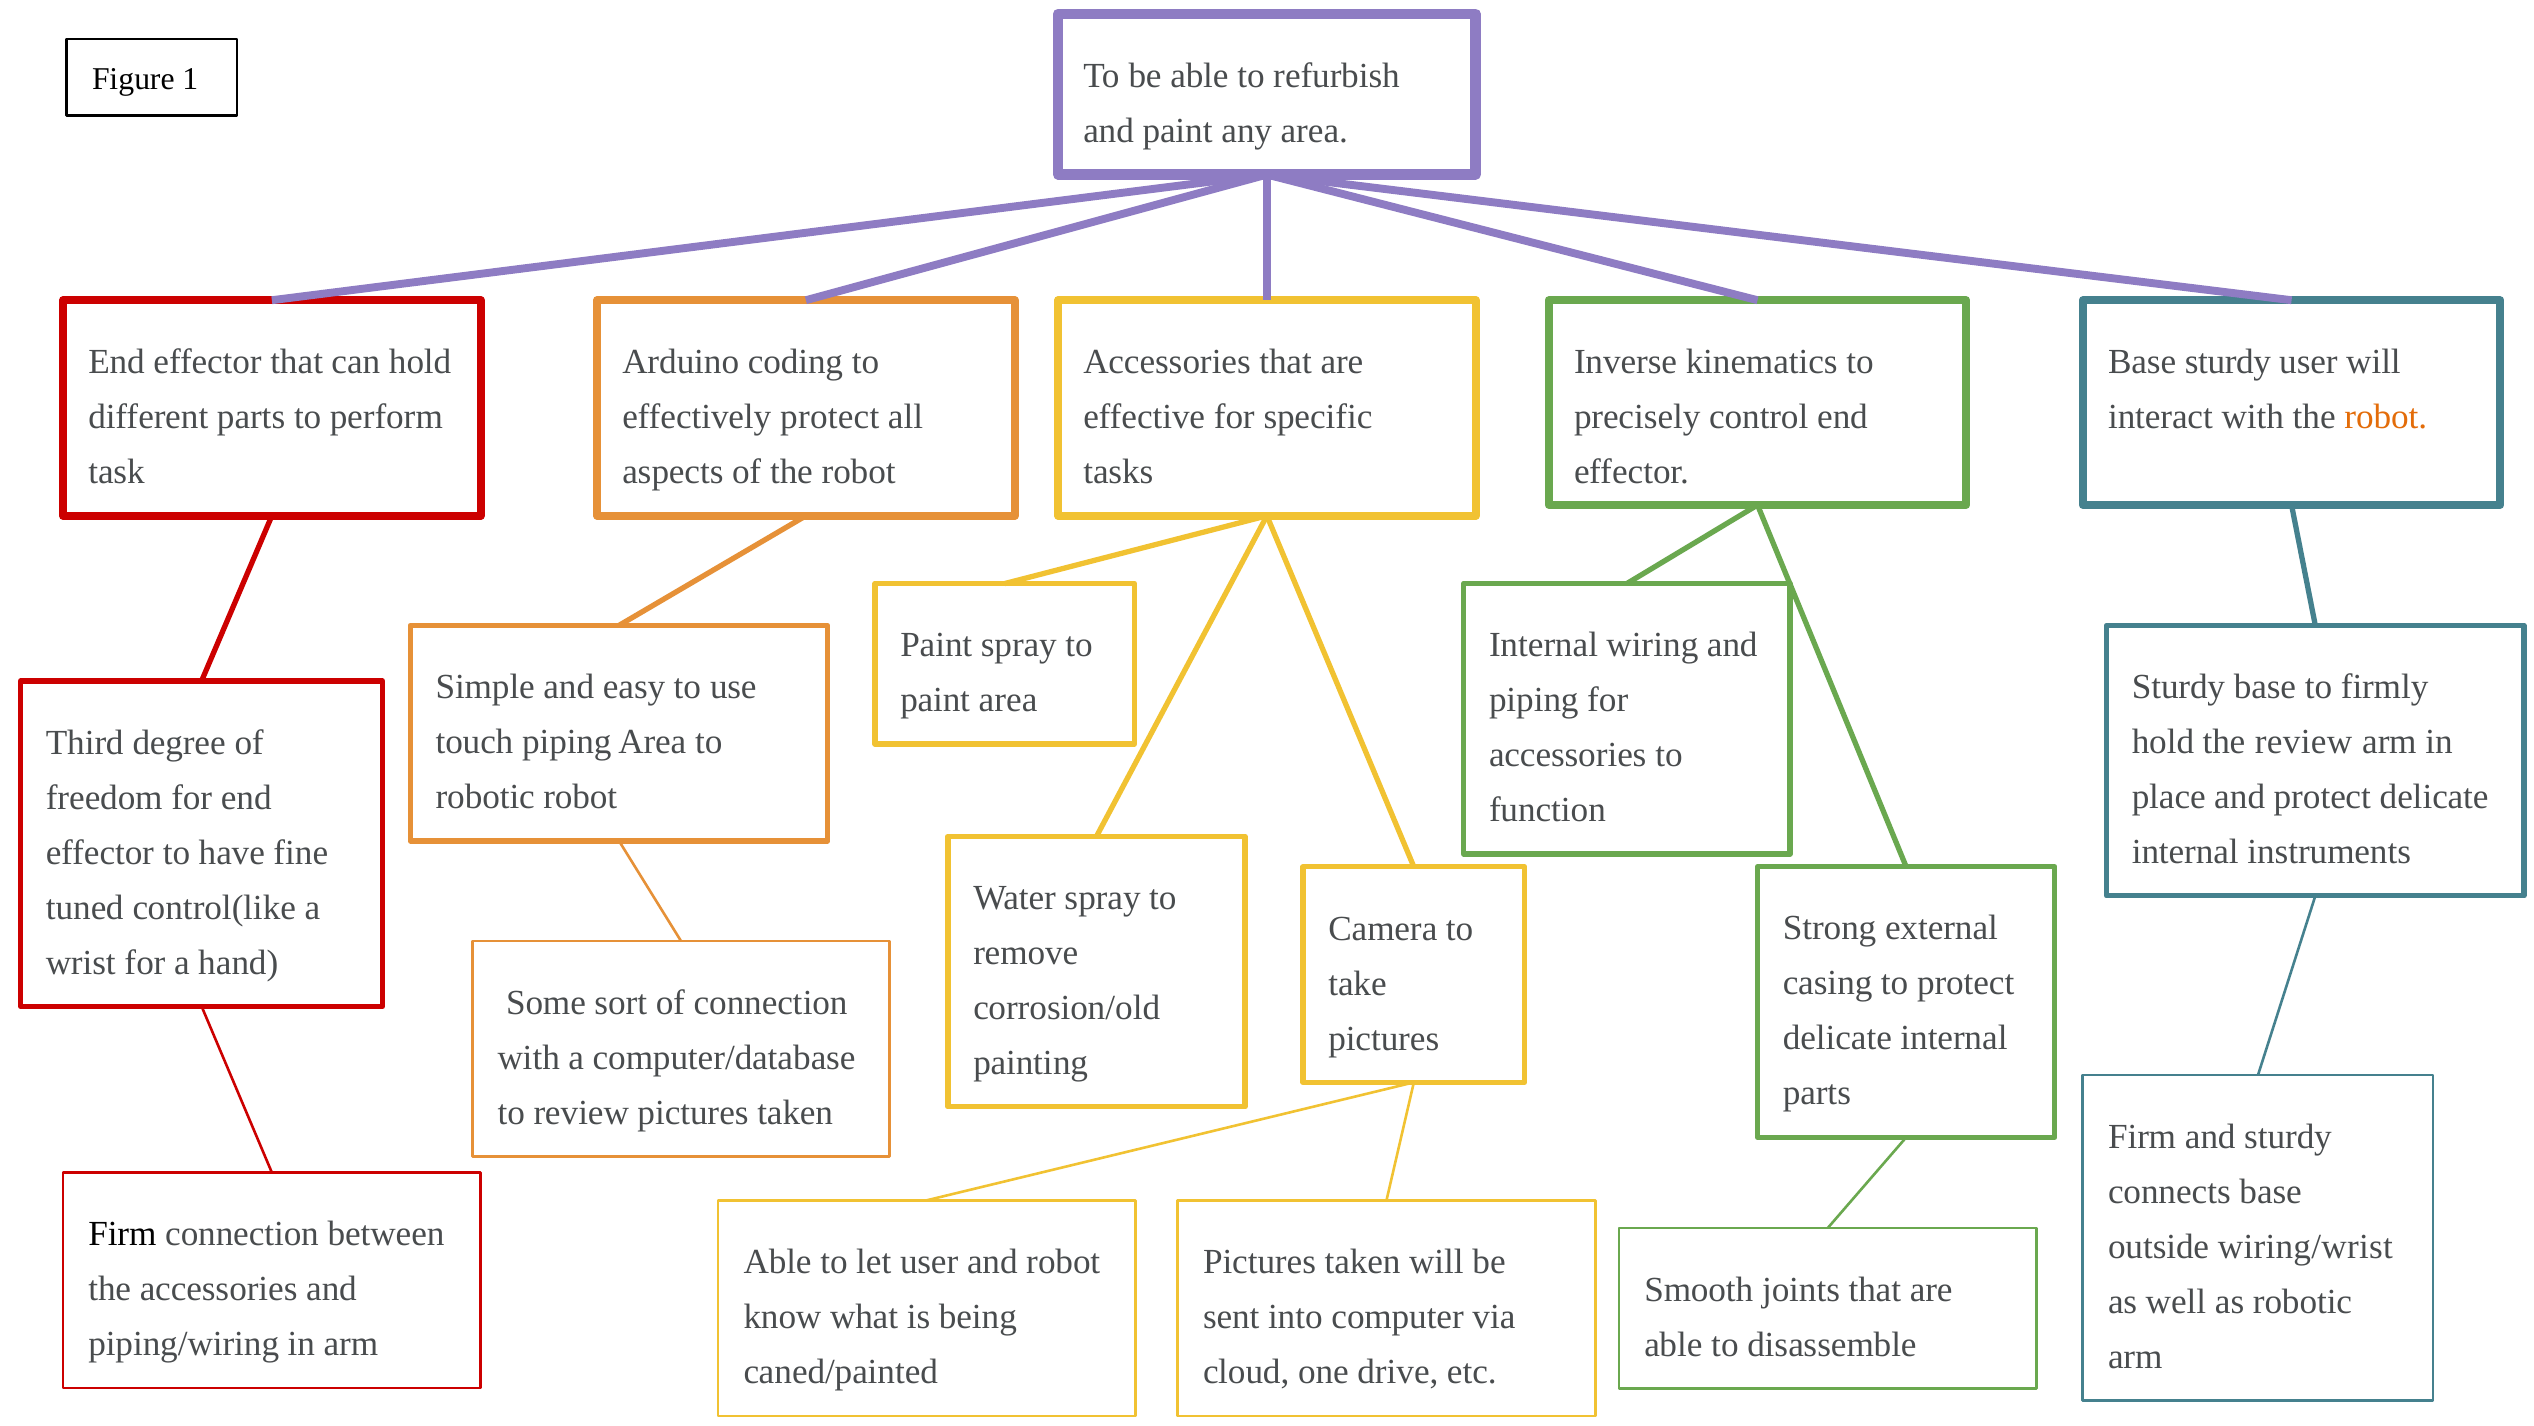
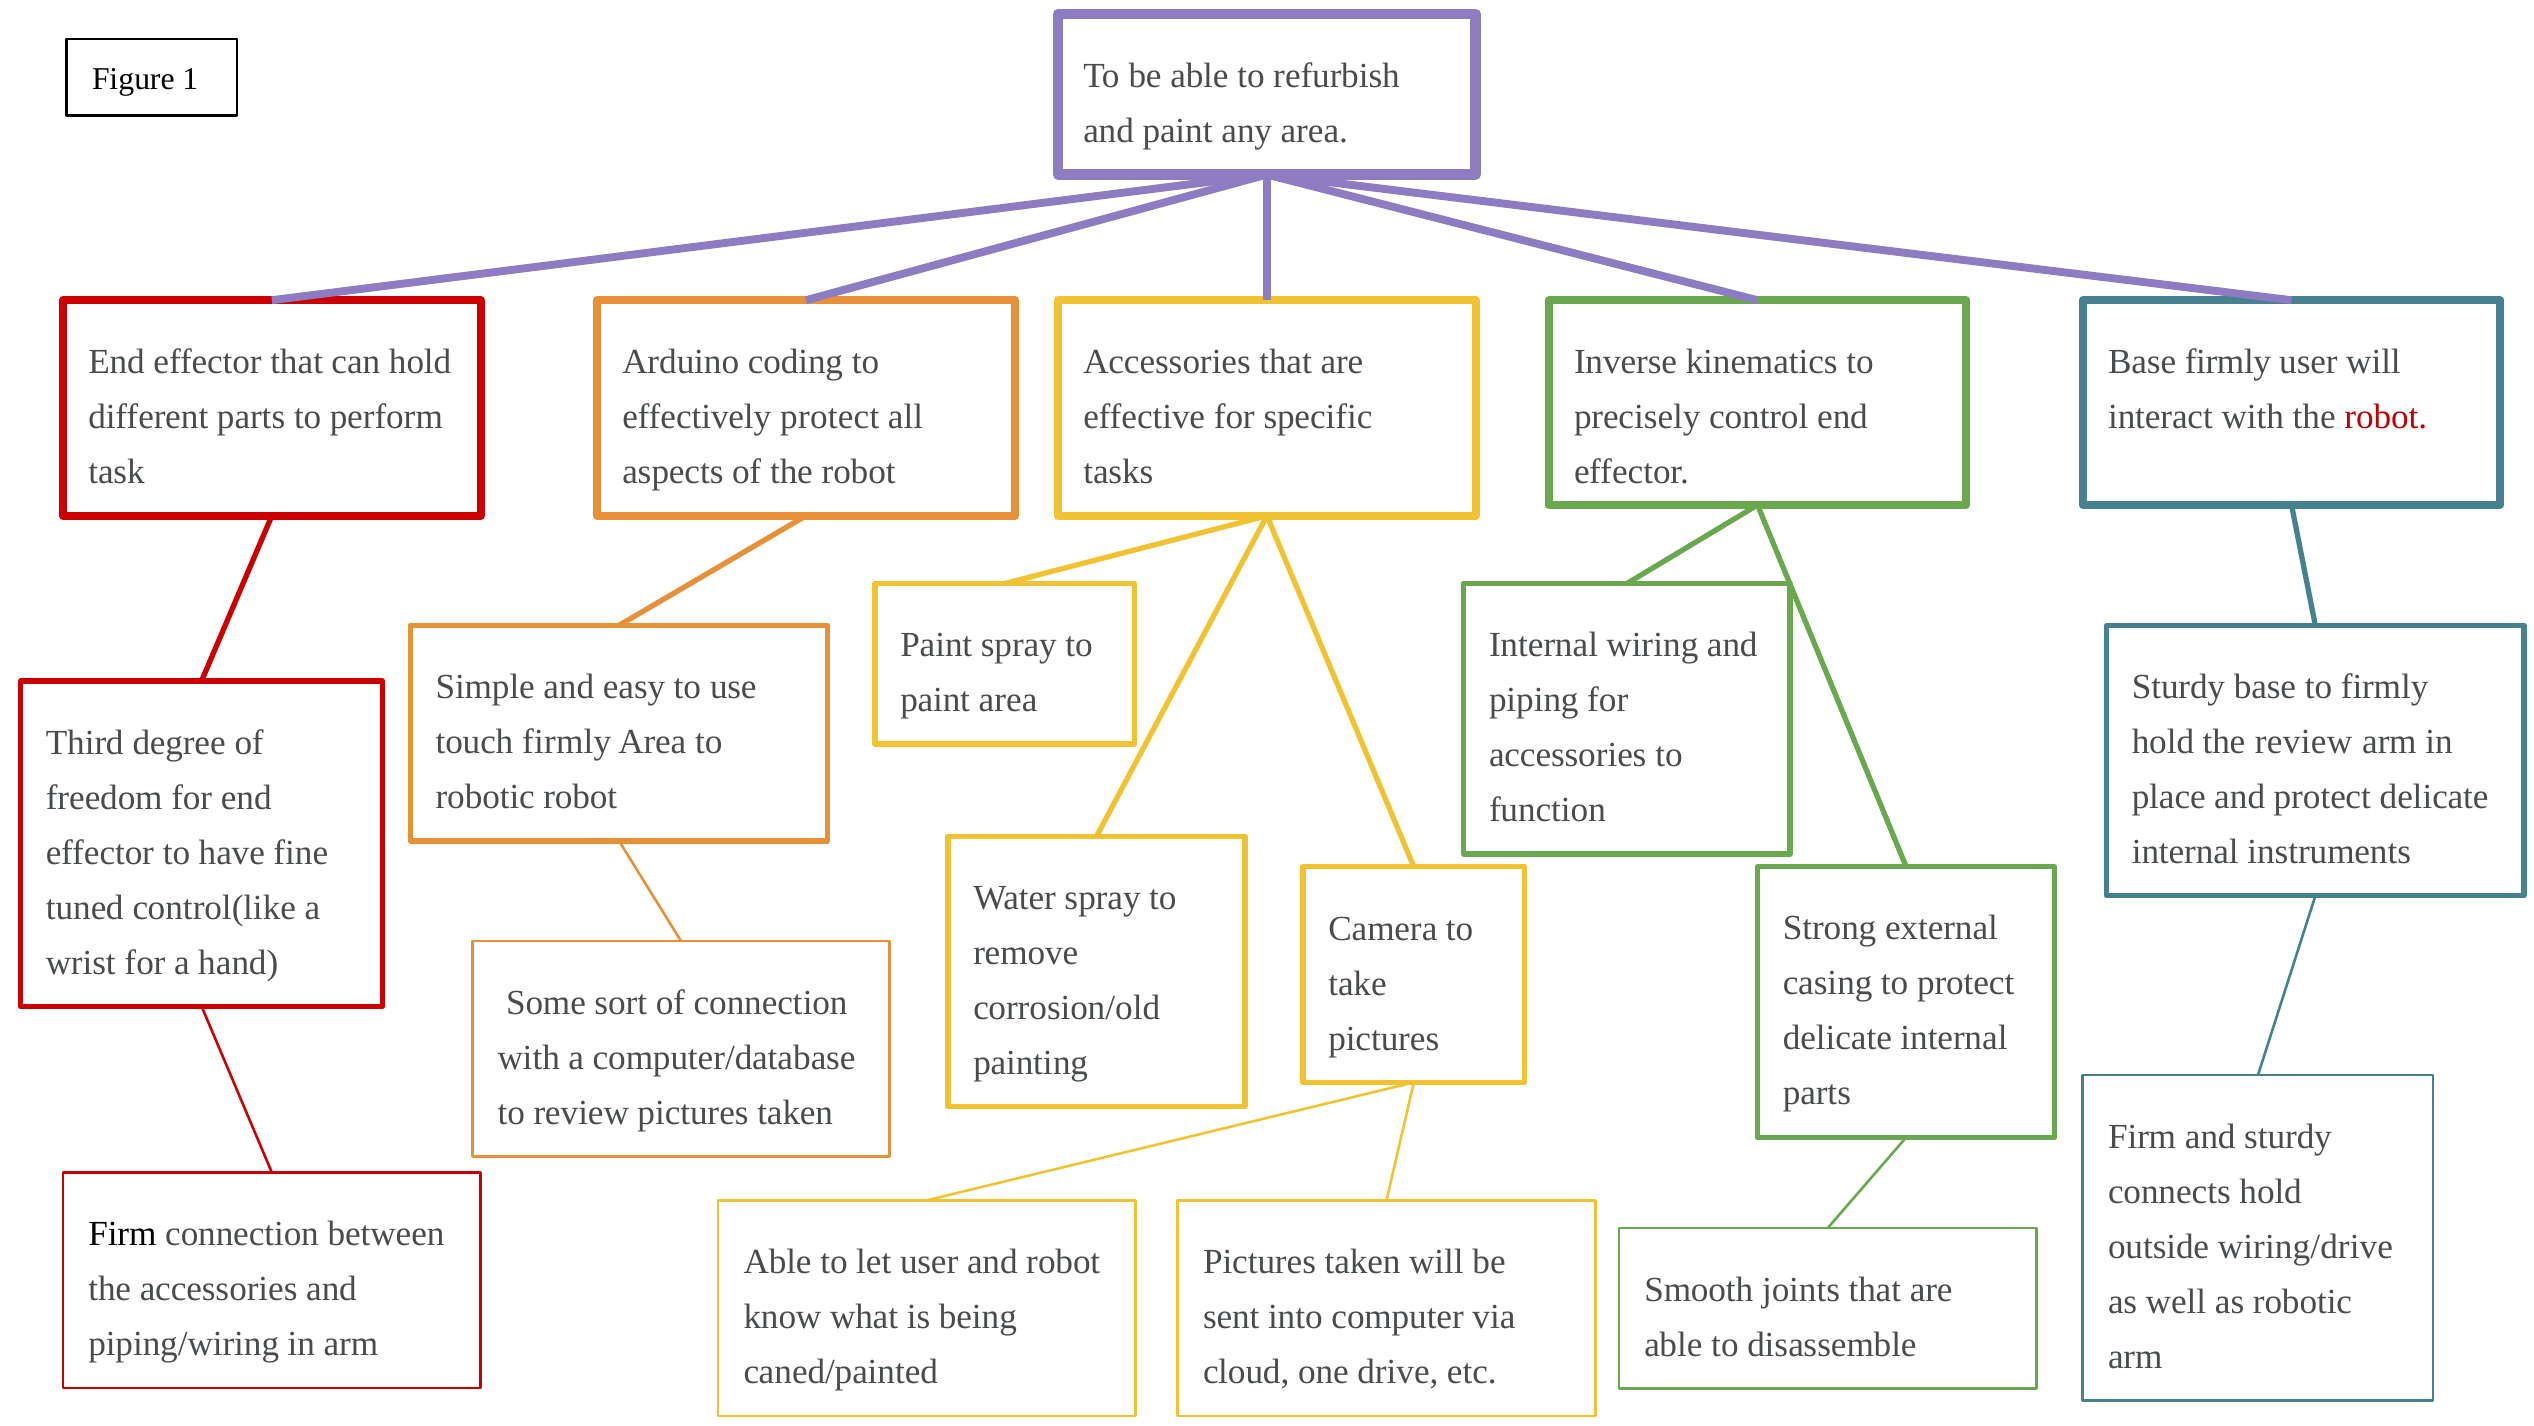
Base sturdy: sturdy -> firmly
robot at (2386, 417) colour: orange -> red
touch piping: piping -> firmly
connects base: base -> hold
wiring/wrist: wiring/wrist -> wiring/drive
